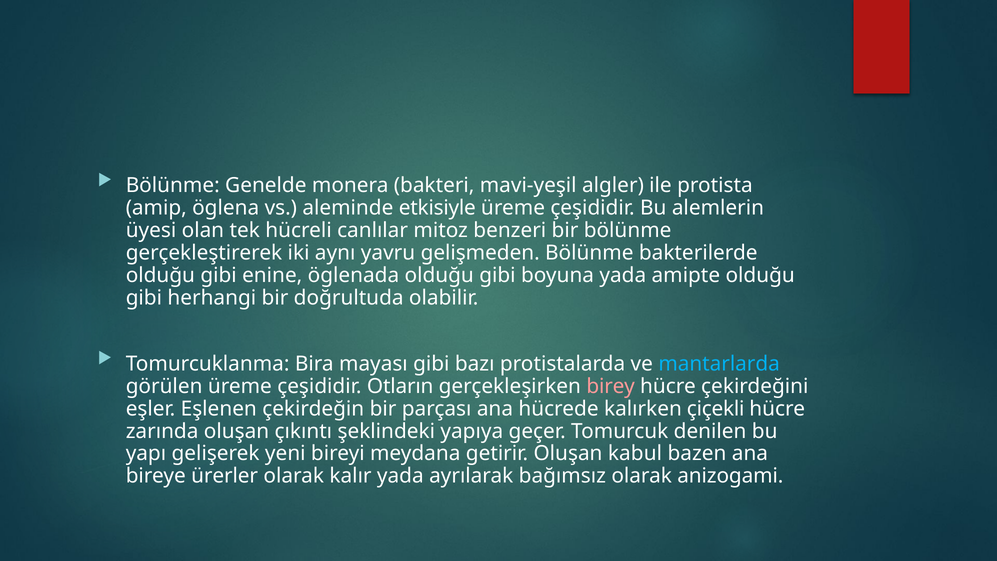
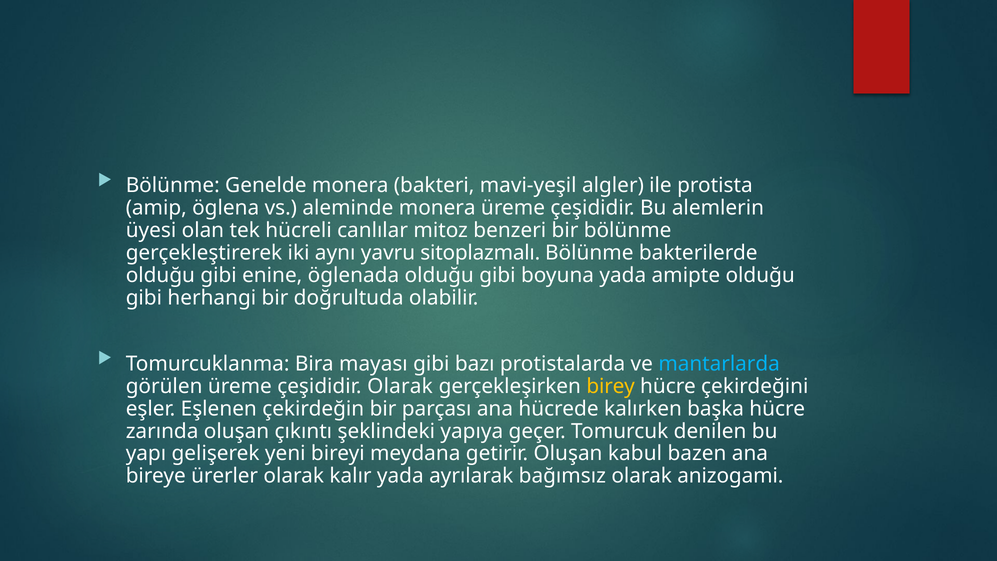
aleminde etkisiyle: etkisiyle -> monera
gelişmeden: gelişmeden -> sitoplazmalı
çeşididir Otların: Otların -> Olarak
birey colour: pink -> yellow
çiçekli: çiçekli -> başka
